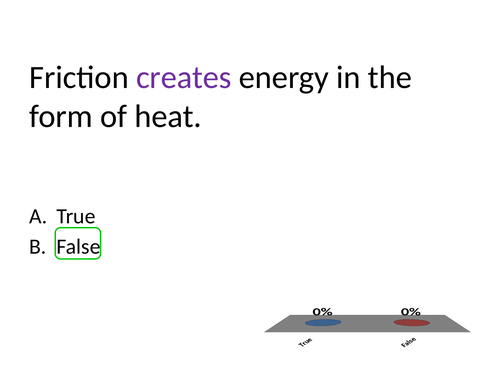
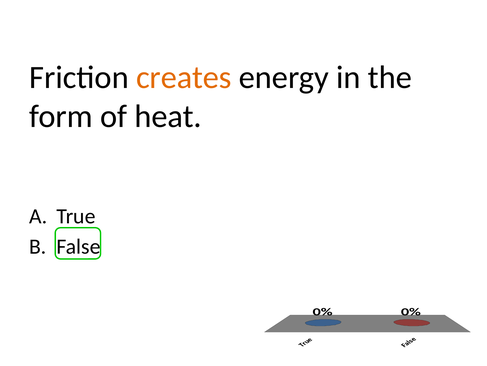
creates colour: purple -> orange
